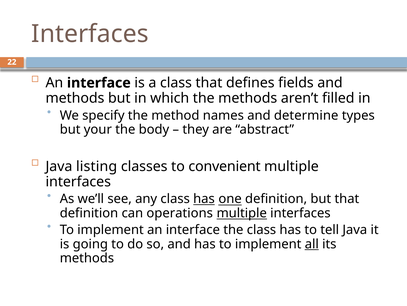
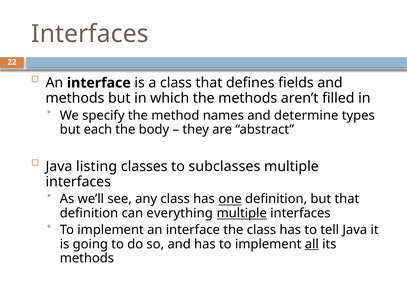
your: your -> each
convenient: convenient -> subclasses
has at (204, 199) underline: present -> none
operations: operations -> everything
